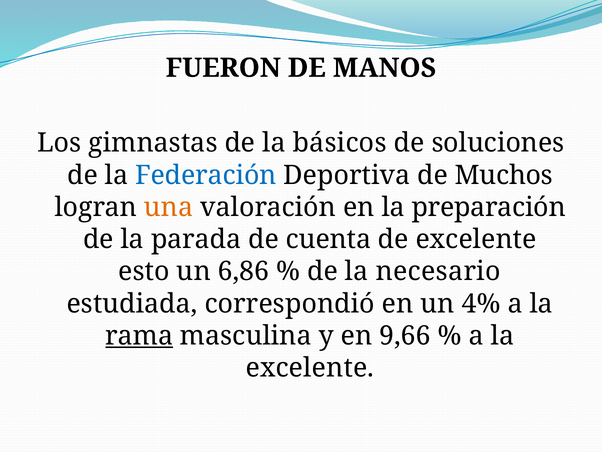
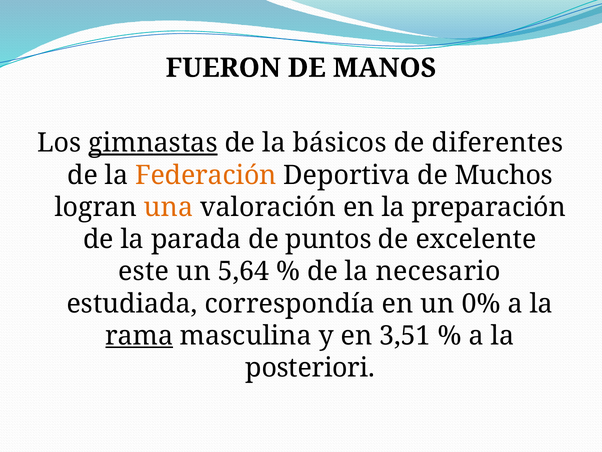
gimnastas underline: none -> present
soluciones: soluciones -> diferentes
Federación colour: blue -> orange
cuenta: cuenta -> puntos
esto: esto -> este
6,86: 6,86 -> 5,64
correspondió: correspondió -> correspondía
4%: 4% -> 0%
9,66: 9,66 -> 3,51
excelente at (310, 368): excelente -> posteriori
